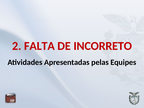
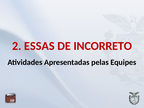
FALTA: FALTA -> ESSAS
